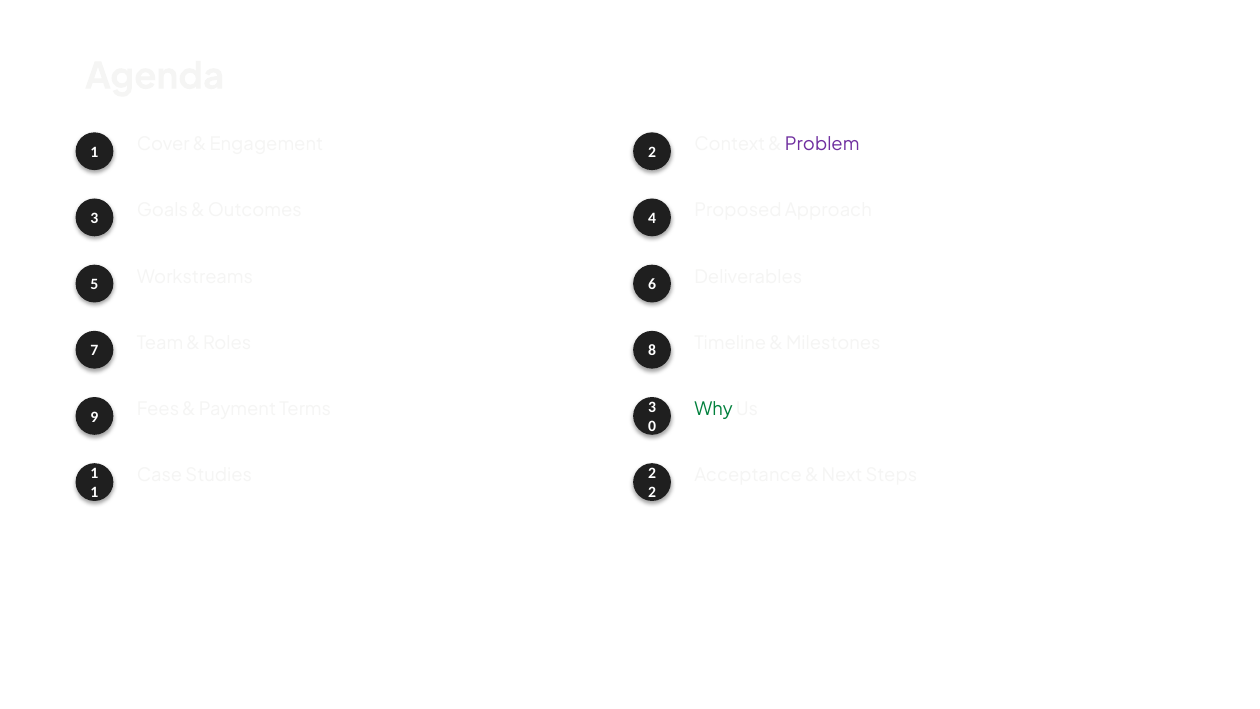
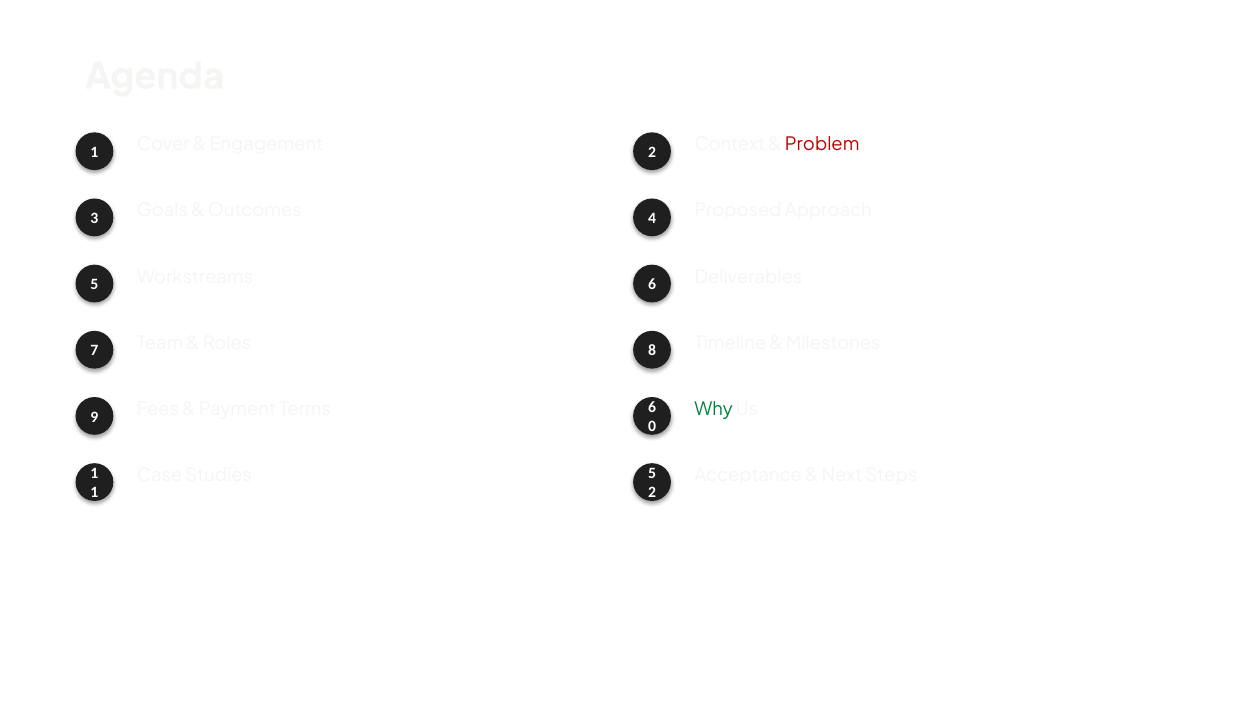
Problem colour: purple -> red
Terms 3: 3 -> 6
Studies 2: 2 -> 5
